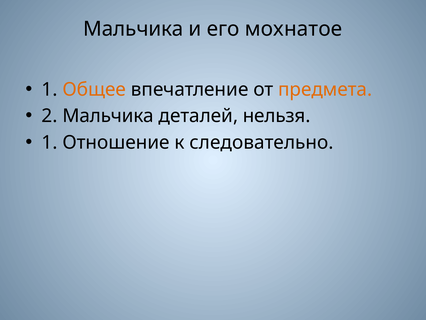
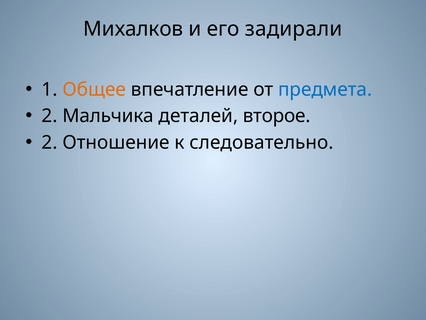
Мальчика at (133, 29): Мальчика -> Михалков
мохнатое: мохнатое -> задирали
предмета colour: orange -> blue
нельзя: нельзя -> второе
1 at (49, 142): 1 -> 2
